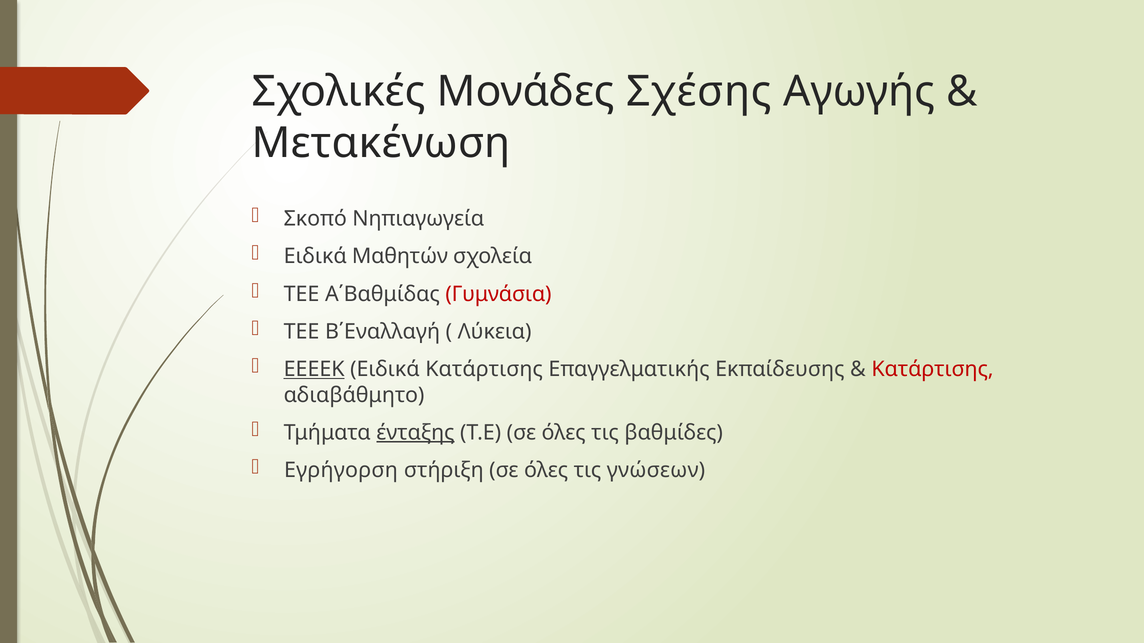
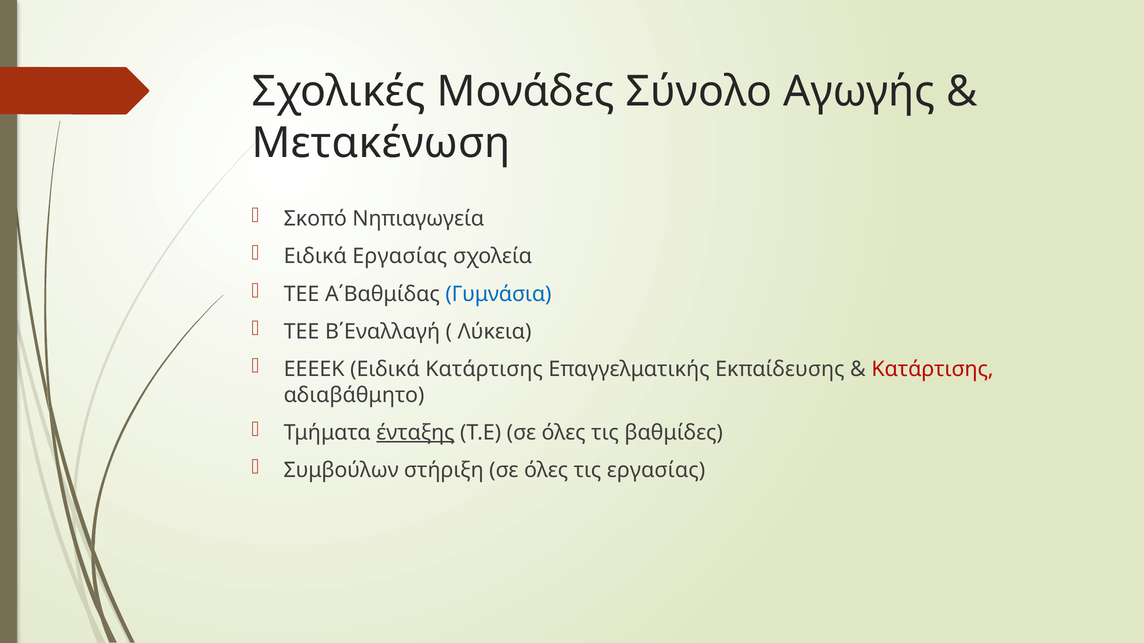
Σχέσης: Σχέσης -> Σύνολο
Ειδικά Μαθητών: Μαθητών -> Εργασίας
Γυμνάσια colour: red -> blue
ΕΕΕΕΚ underline: present -> none
Εγρήγορση: Εγρήγορση -> Συμβούλων
τις γνώσεων: γνώσεων -> εργασίας
